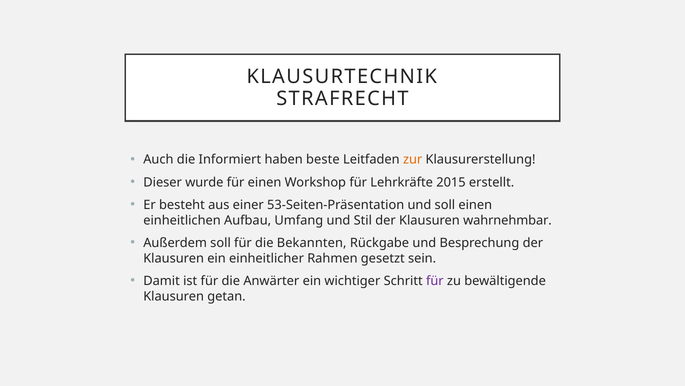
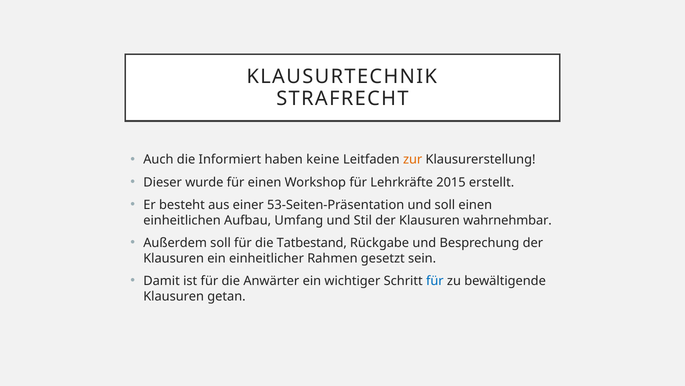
beste: beste -> keine
Bekannten: Bekannten -> Tatbestand
für at (435, 280) colour: purple -> blue
